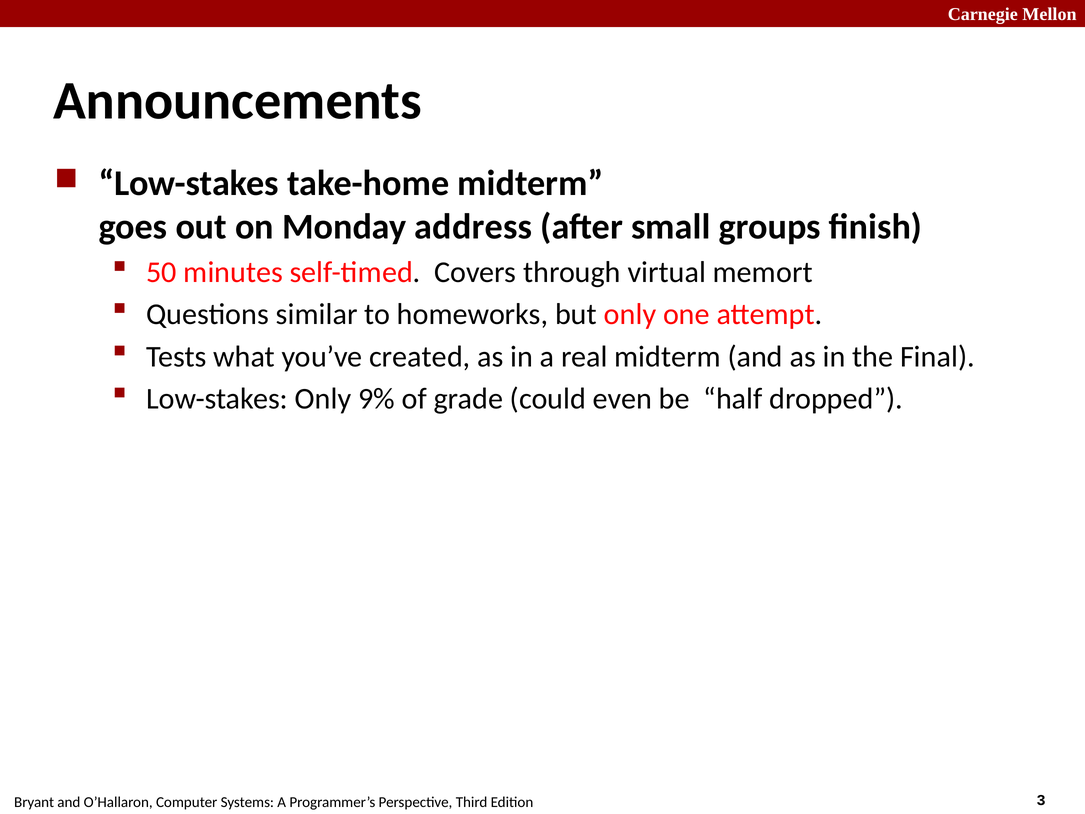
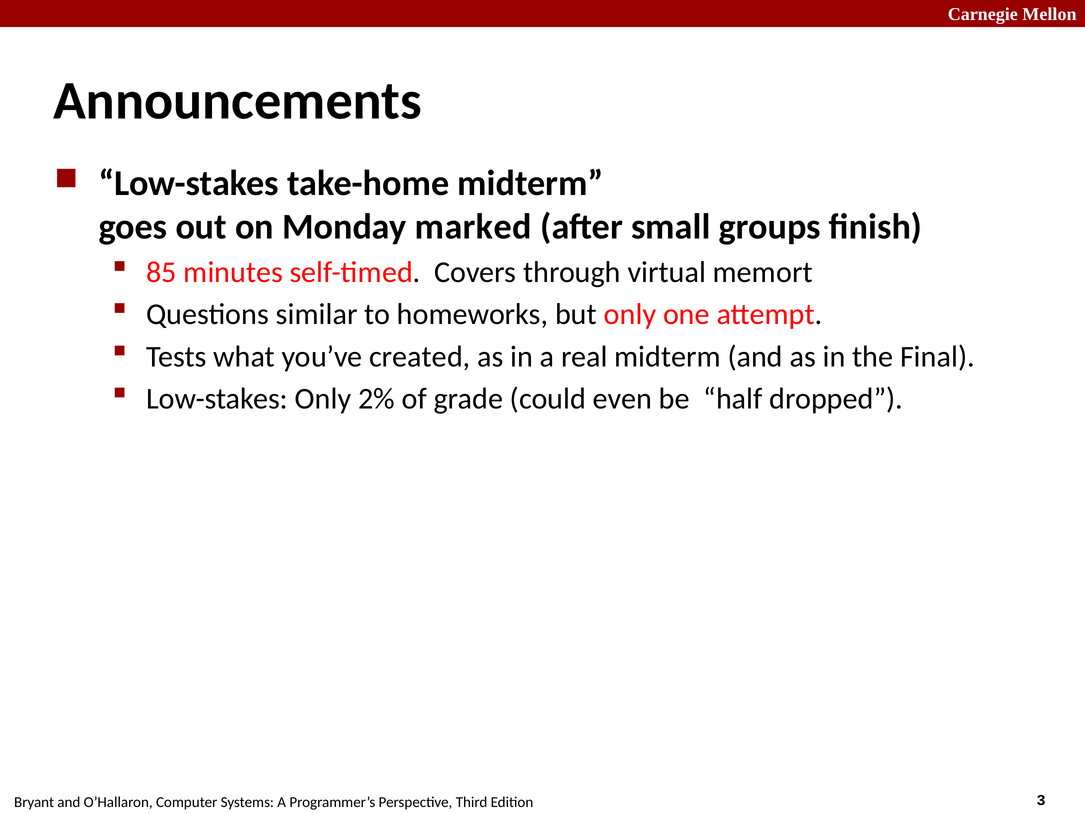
address: address -> marked
50: 50 -> 85
9%: 9% -> 2%
